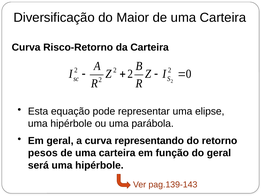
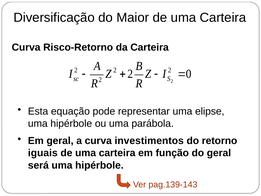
representando: representando -> investimentos
pesos: pesos -> iguais
